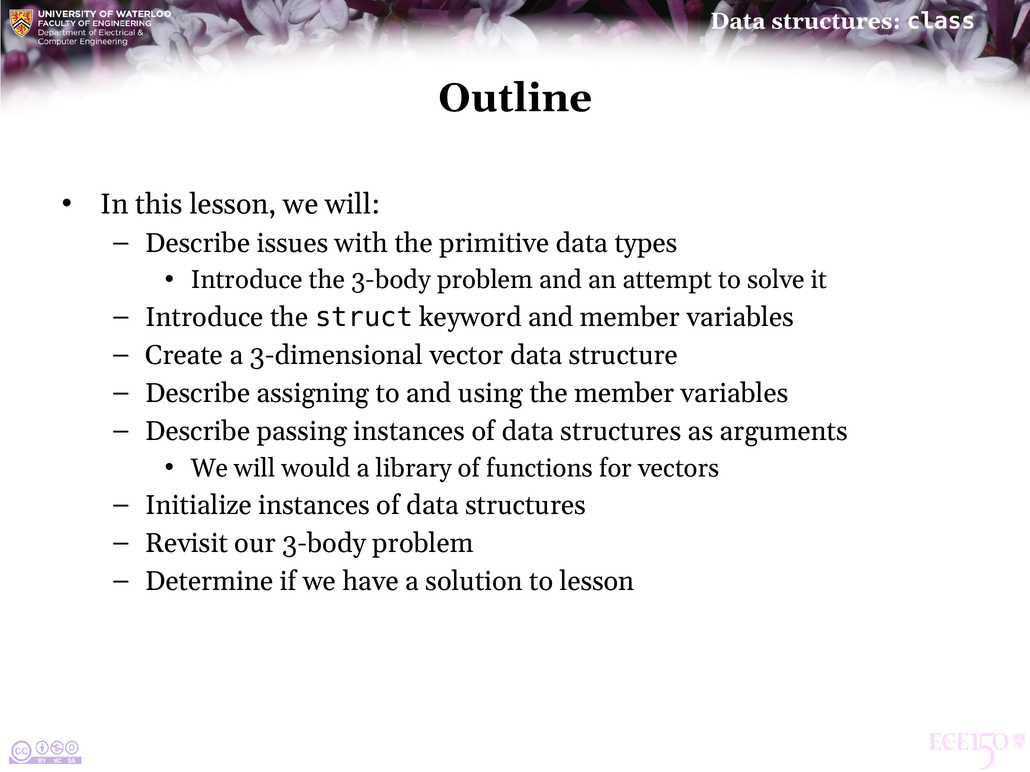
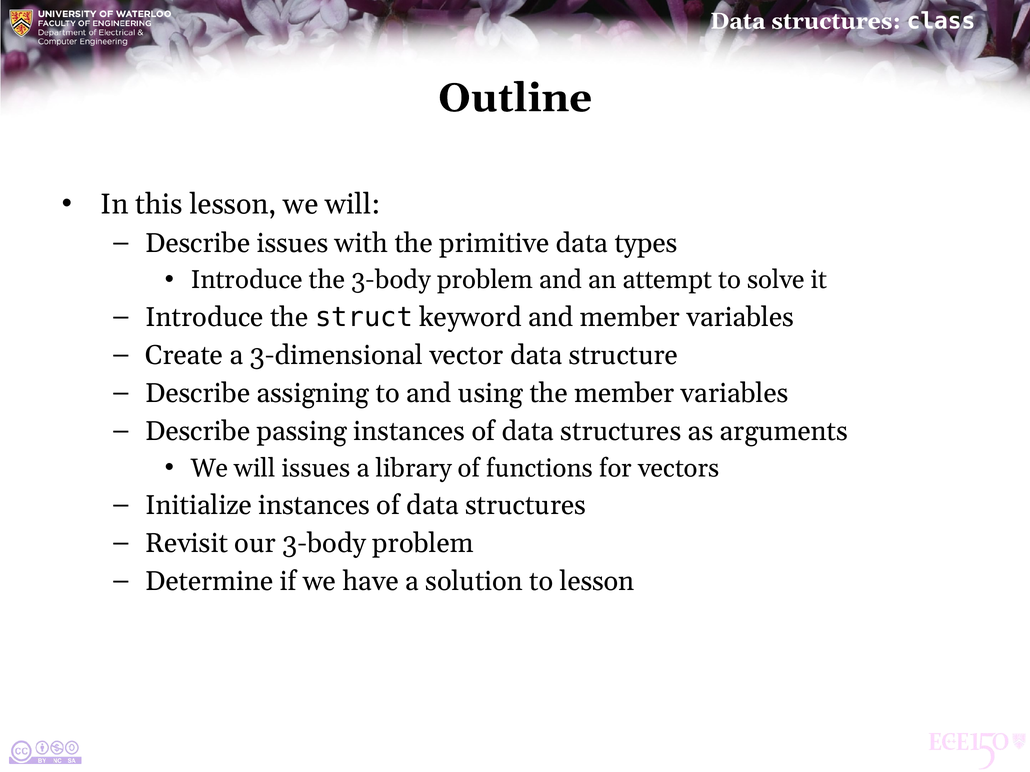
will would: would -> issues
